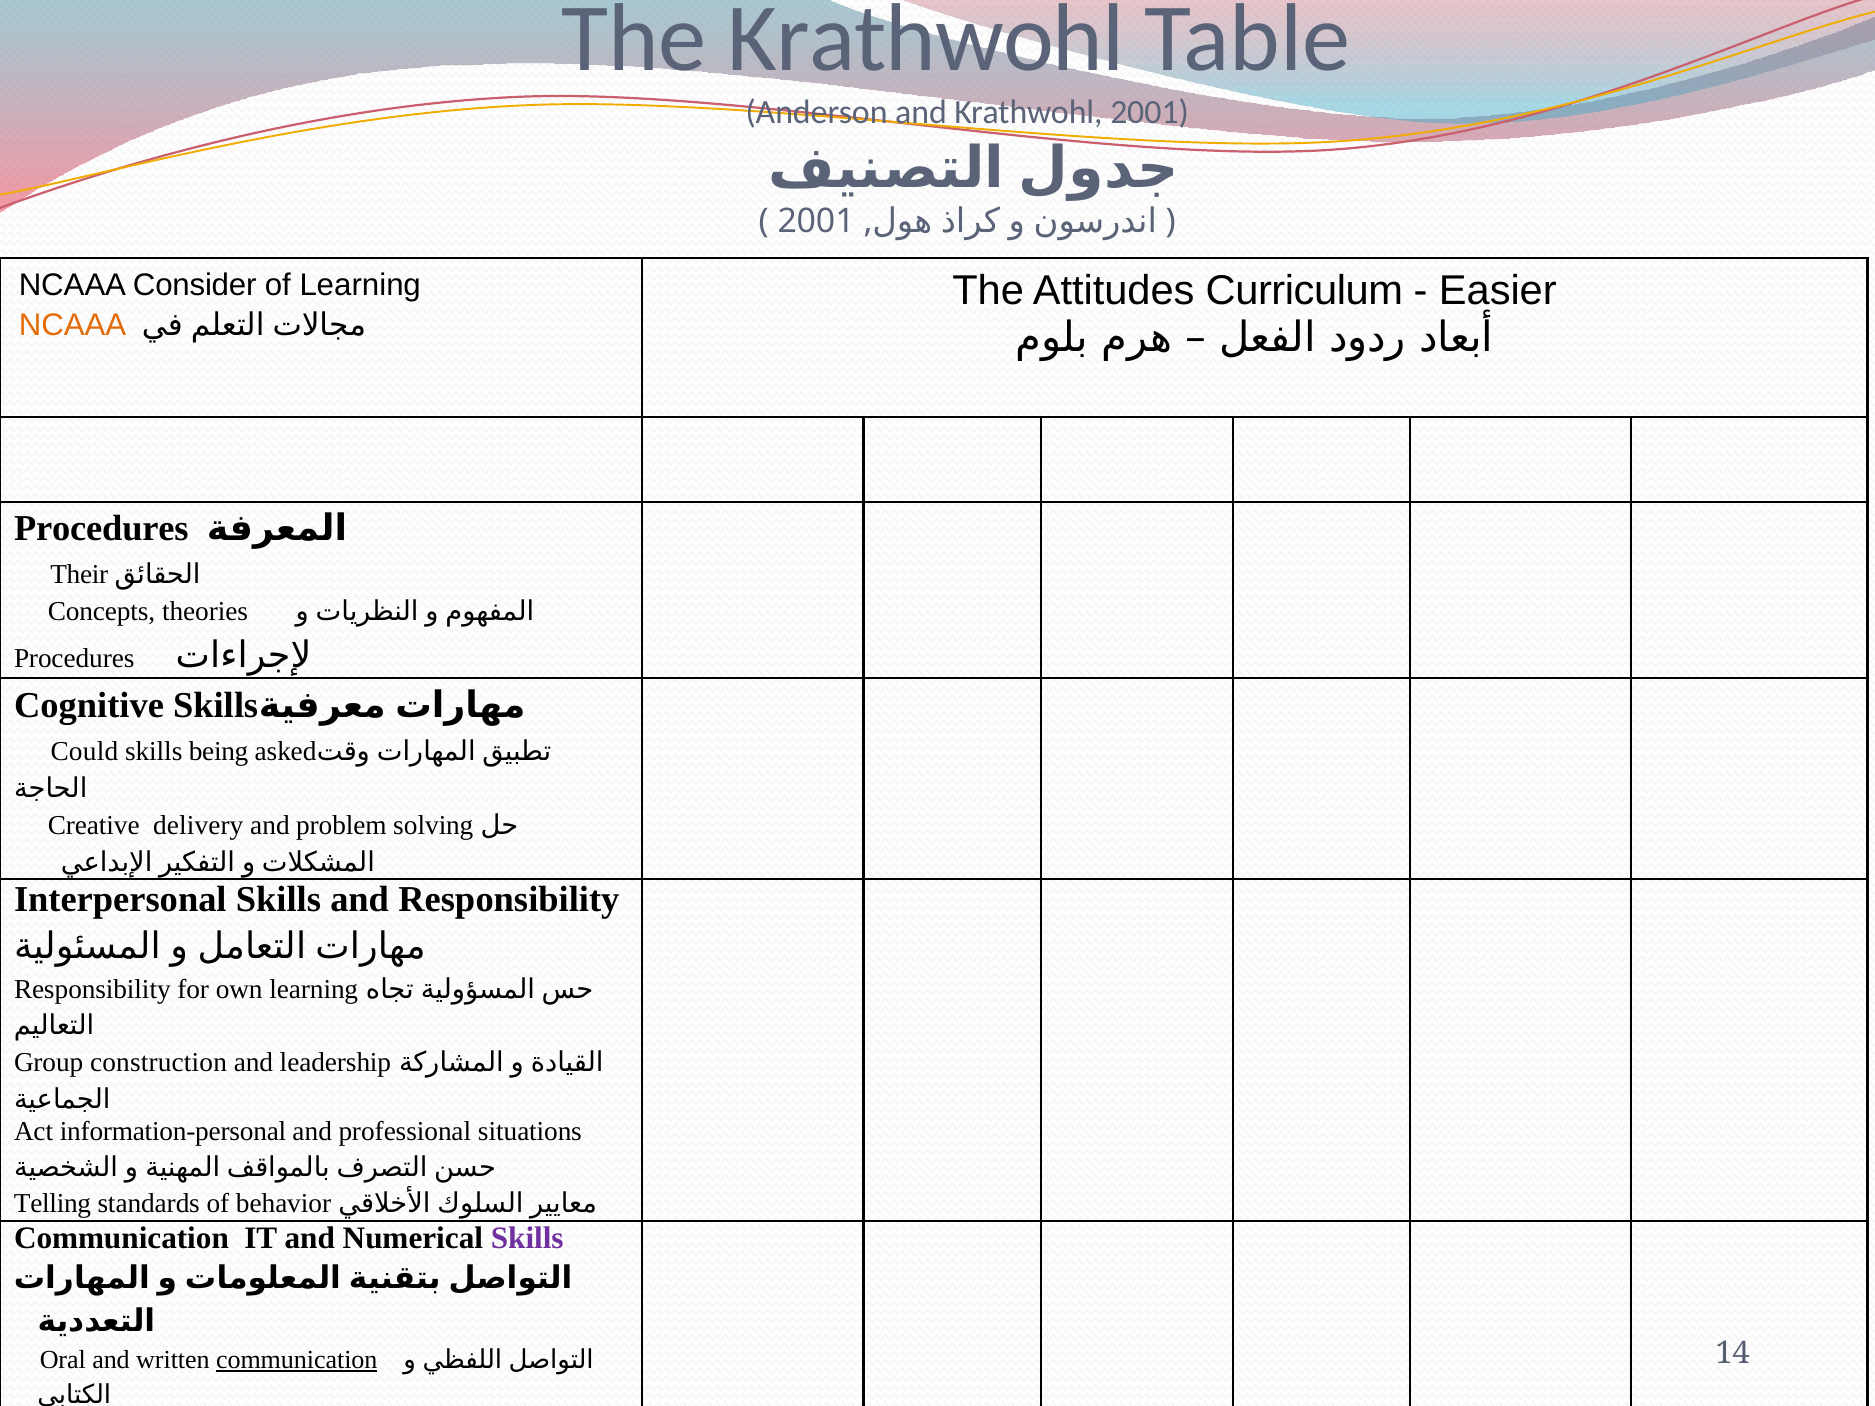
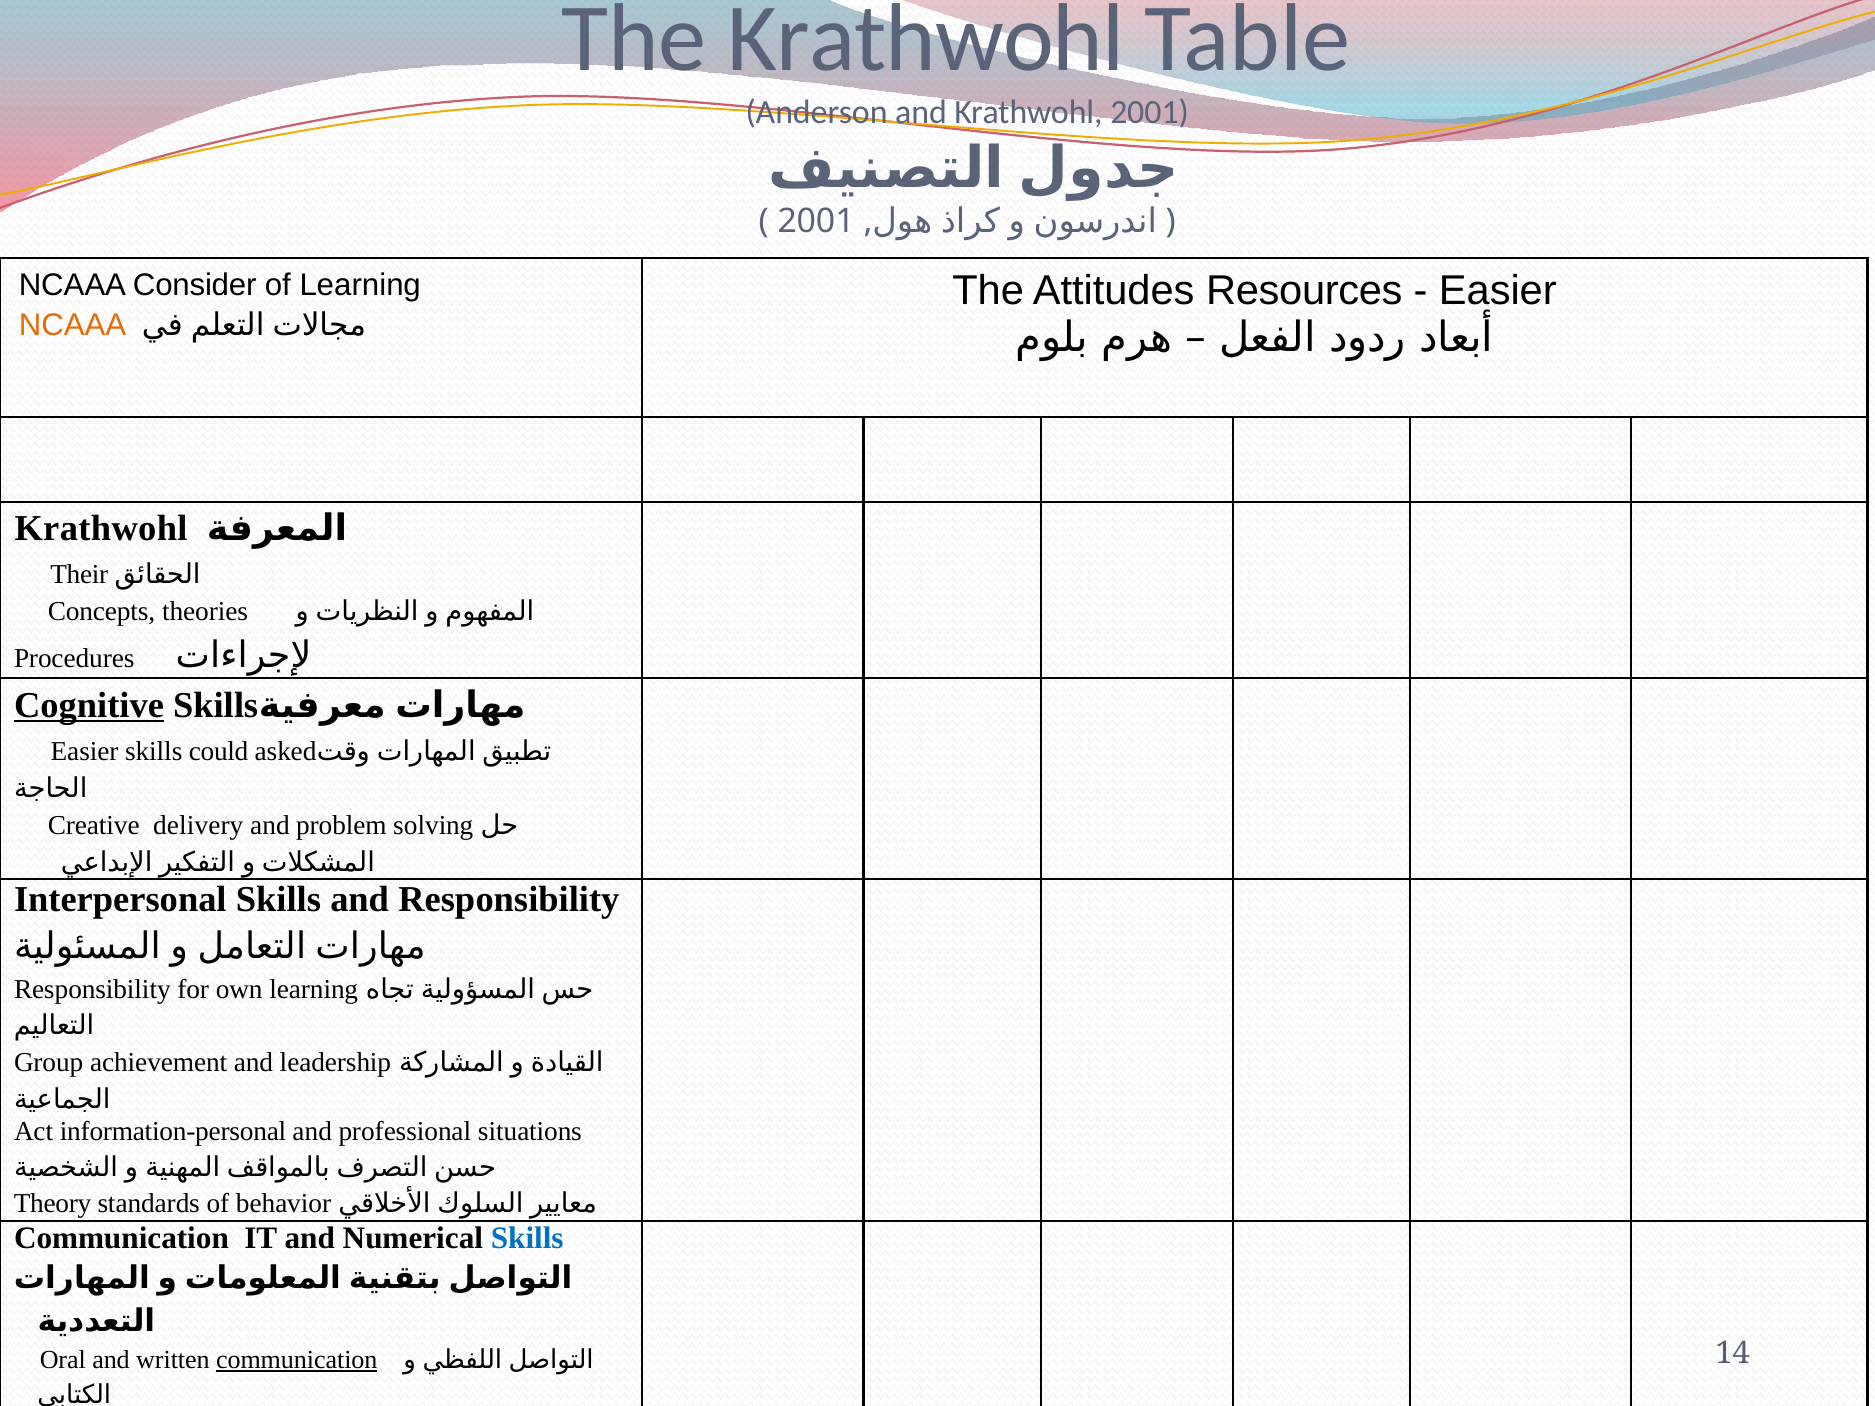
Curriculum: Curriculum -> Resources
Procedures at (101, 529): Procedures -> Krathwohl
Cognitive underline: none -> present
Could at (84, 752): Could -> Easier
being: being -> could
construction: construction -> achievement
Telling: Telling -> Theory
Skills at (527, 1239) colour: purple -> blue
